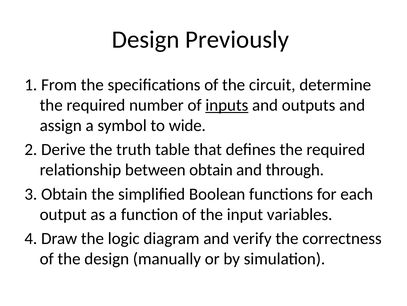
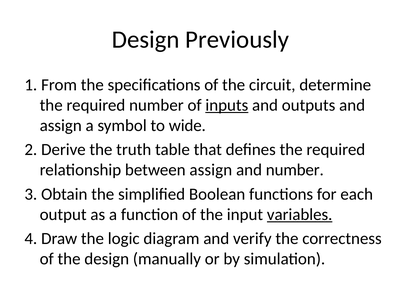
between obtain: obtain -> assign
and through: through -> number
variables underline: none -> present
